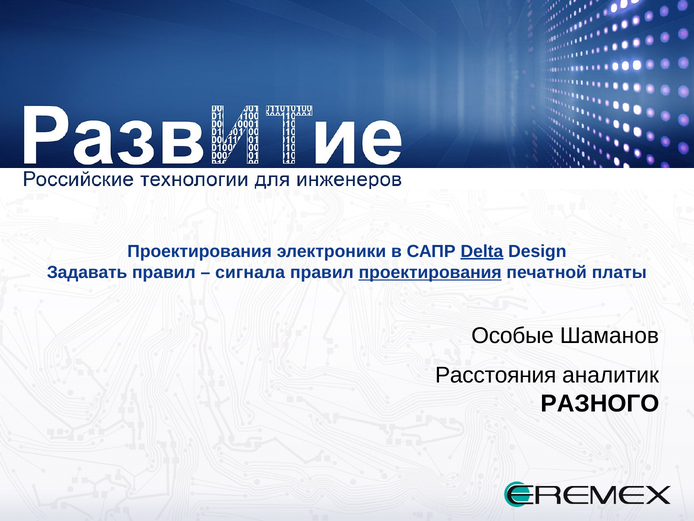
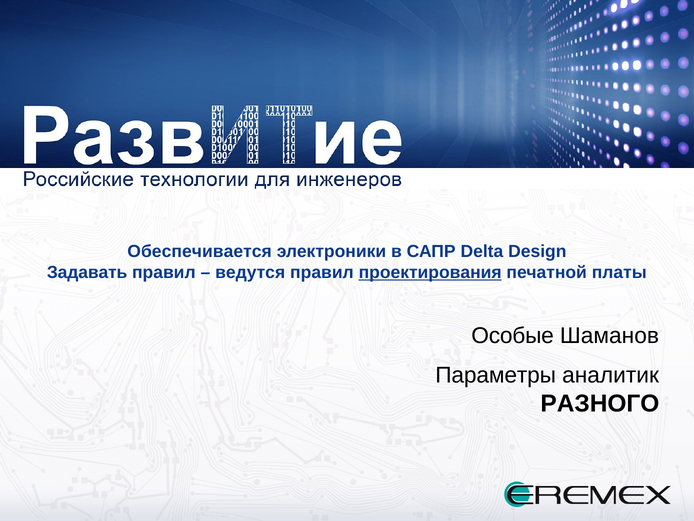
Проектирования at (200, 251): Проектирования -> Обеспечивается
Delta underline: present -> none
сигнала: сигнала -> ведутся
Расстояния: Расстояния -> Параметры
